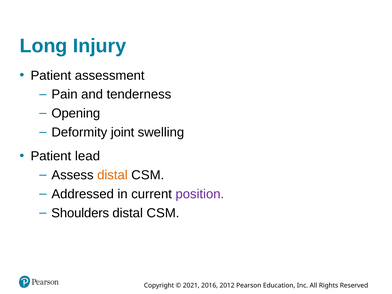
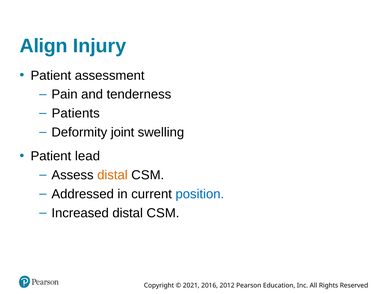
Long: Long -> Align
Opening: Opening -> Patients
position colour: purple -> blue
Shoulders: Shoulders -> Increased
